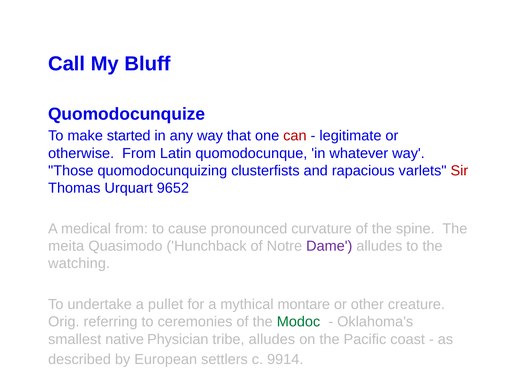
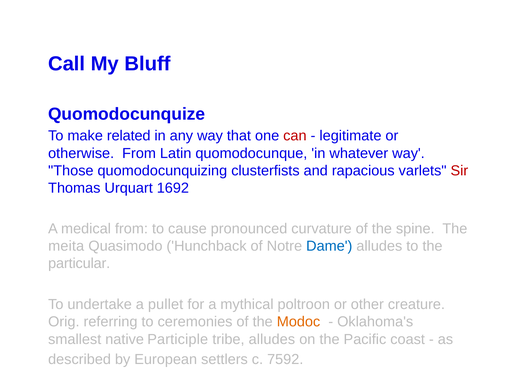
started: started -> related
9652: 9652 -> 1692
Dame colour: purple -> blue
watching: watching -> particular
montare: montare -> poltroon
Modoc colour: green -> orange
Physician: Physician -> Participle
9914: 9914 -> 7592
